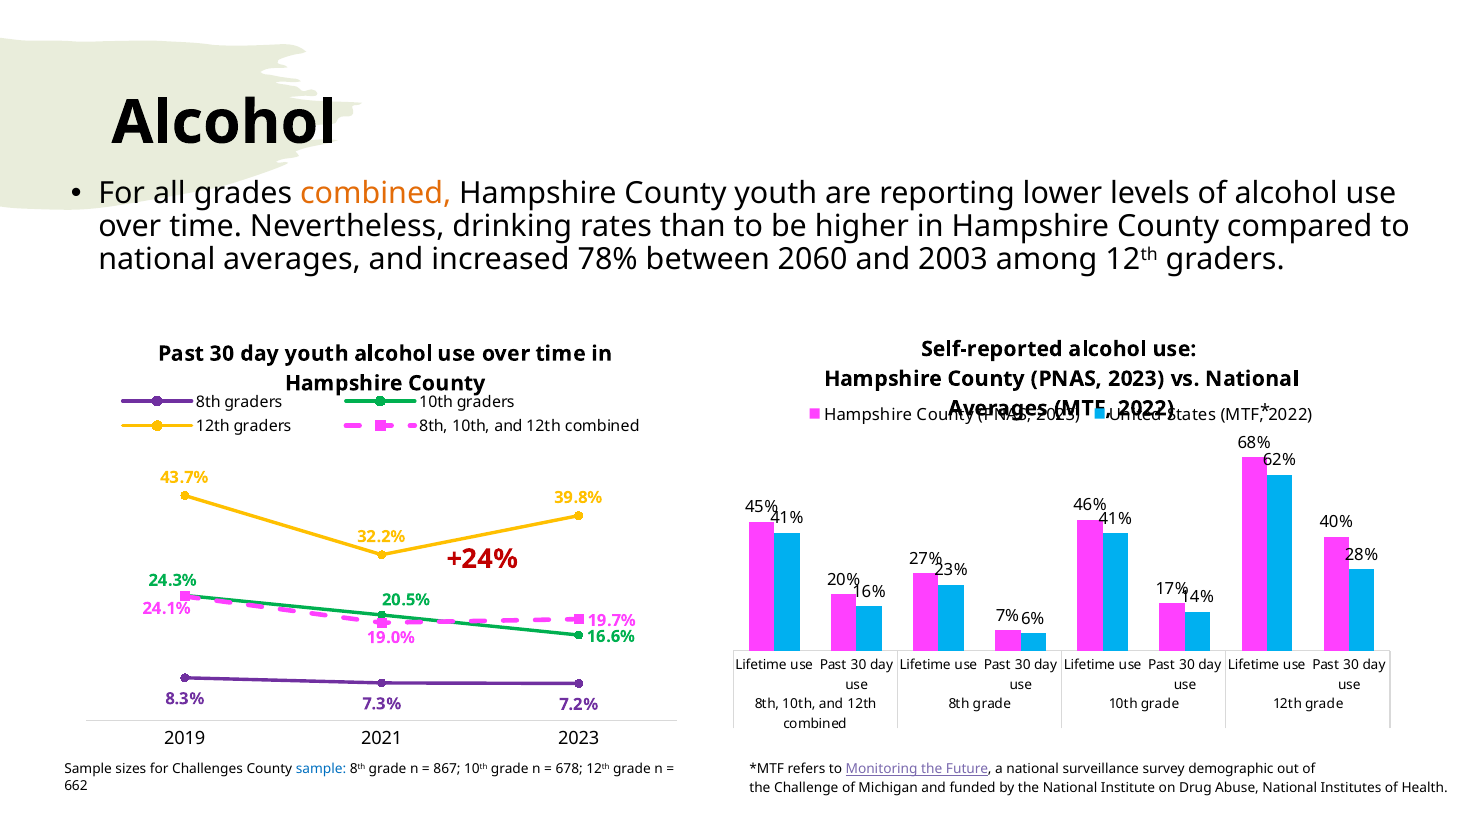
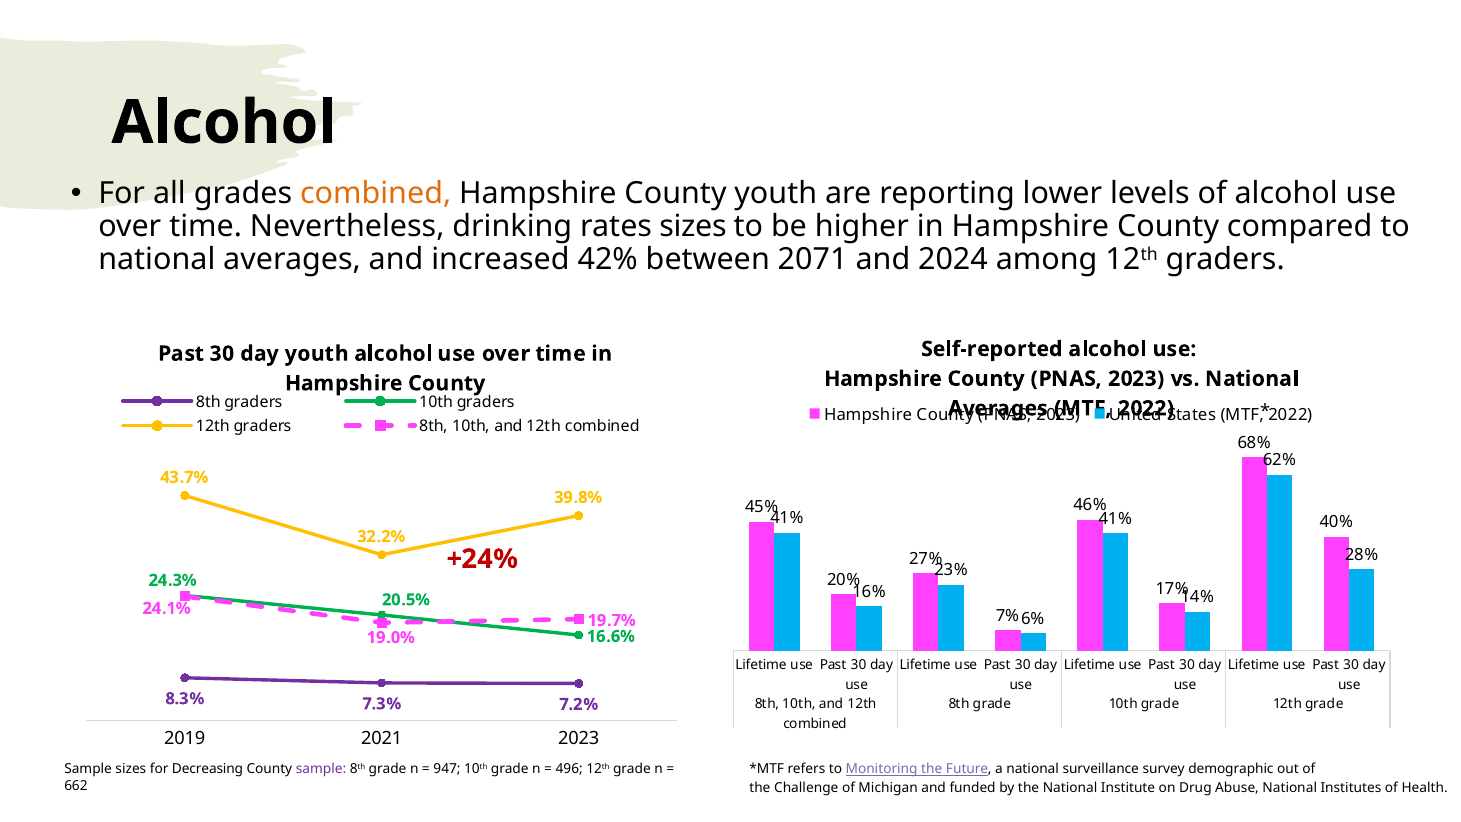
rates than: than -> sizes
78%: 78% -> 42%
2060: 2060 -> 2071
2003: 2003 -> 2024
Challenges: Challenges -> Decreasing
sample at (321, 769) colour: blue -> purple
867: 867 -> 947
678: 678 -> 496
